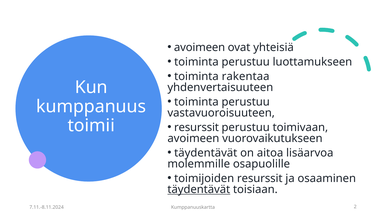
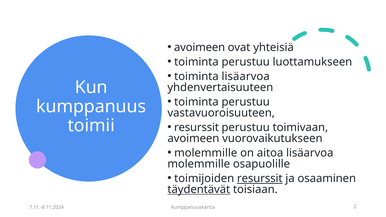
toiminta rakentaa: rakentaa -> lisäarvoa
täydentävät at (206, 153): täydentävät -> molemmille
resurssit at (260, 179) underline: none -> present
